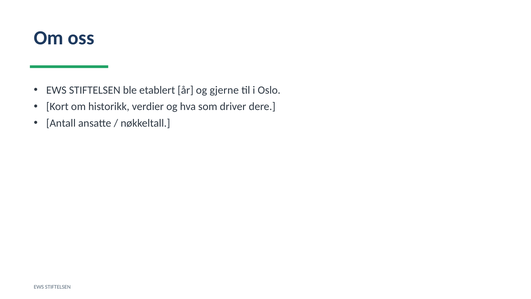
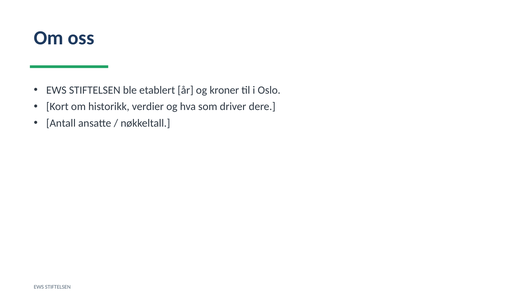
gjerne: gjerne -> kroner
